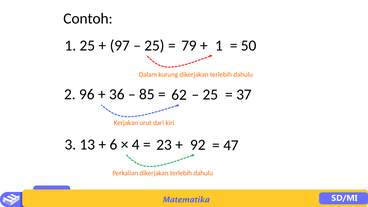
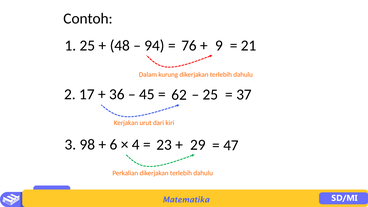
97: 97 -> 48
25 at (155, 46): 25 -> 94
79: 79 -> 76
1 at (219, 46): 1 -> 9
50: 50 -> 21
96: 96 -> 17
85: 85 -> 45
13: 13 -> 98
92: 92 -> 29
